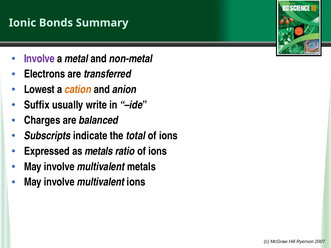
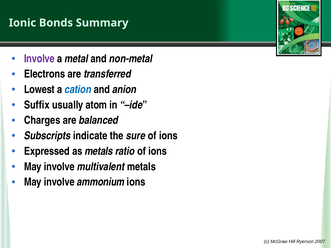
cation colour: orange -> blue
write: write -> atom
total: total -> sure
multivalent at (101, 182): multivalent -> ammonium
